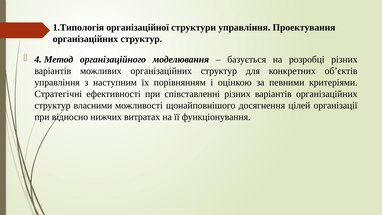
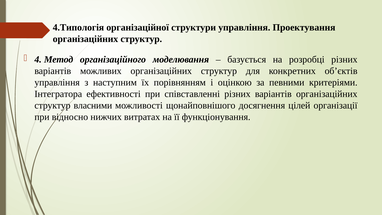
1.Типологія: 1.Типологія -> 4.Типологія
Стратегічні: Стратегічні -> Інтегратора
